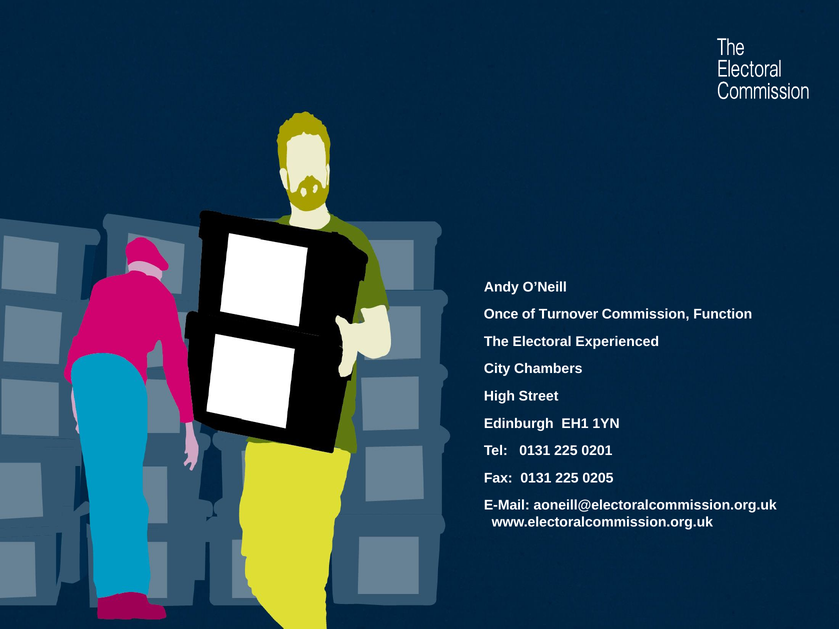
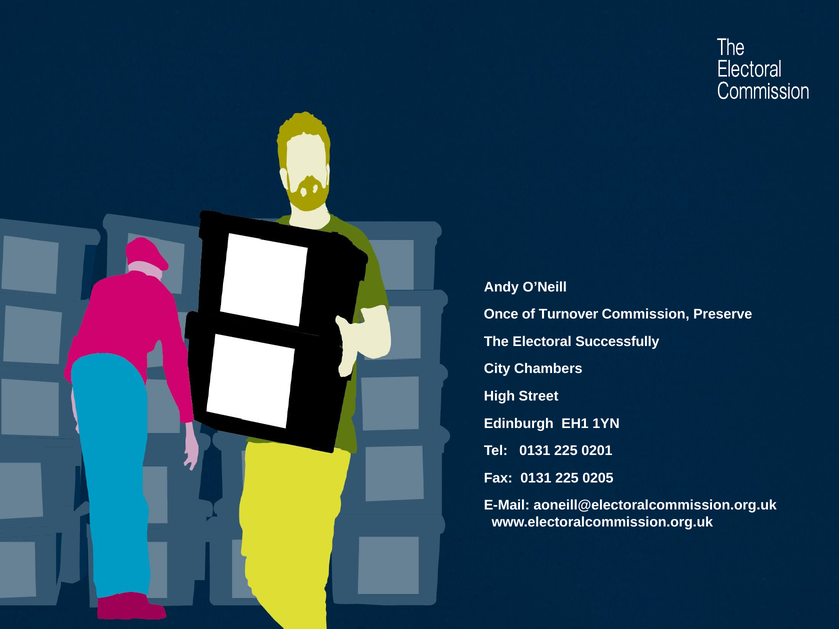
Function: Function -> Preserve
Experienced: Experienced -> Successfully
